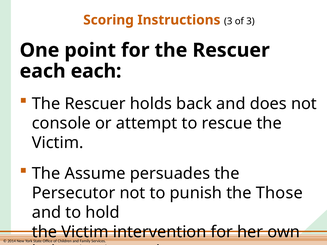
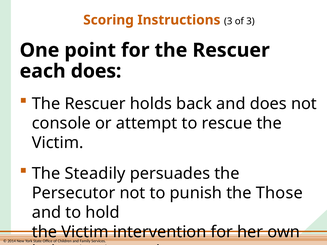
each each: each -> does
Assume: Assume -> Steadily
